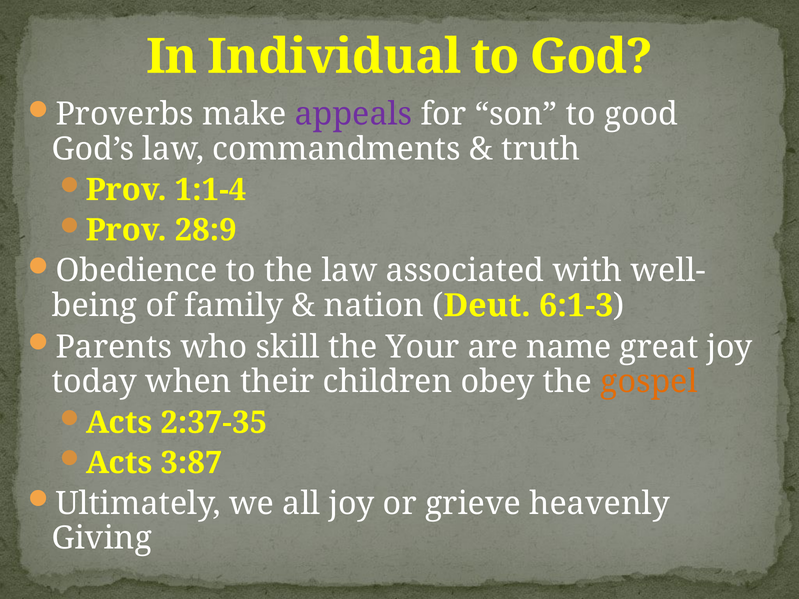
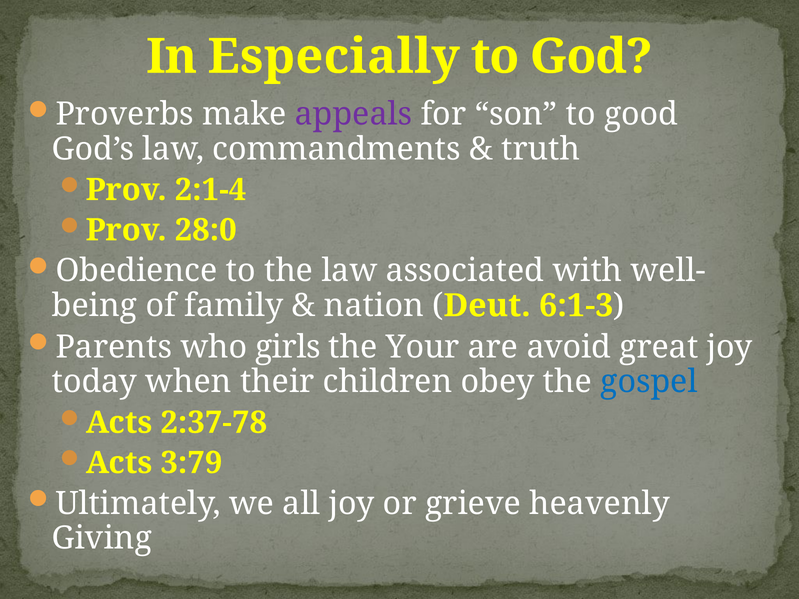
Individual: Individual -> Especially
1:1-4: 1:1-4 -> 2:1-4
28:9: 28:9 -> 28:0
skill: skill -> girls
name: name -> avoid
gospel colour: orange -> blue
2:37-35: 2:37-35 -> 2:37-78
3:87: 3:87 -> 3:79
